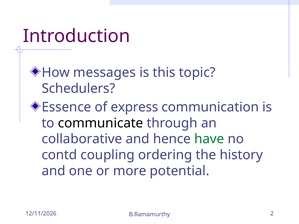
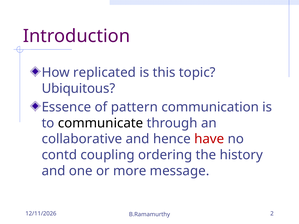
messages: messages -> replicated
Schedulers: Schedulers -> Ubiquitous
express: express -> pattern
have colour: green -> red
potential: potential -> message
